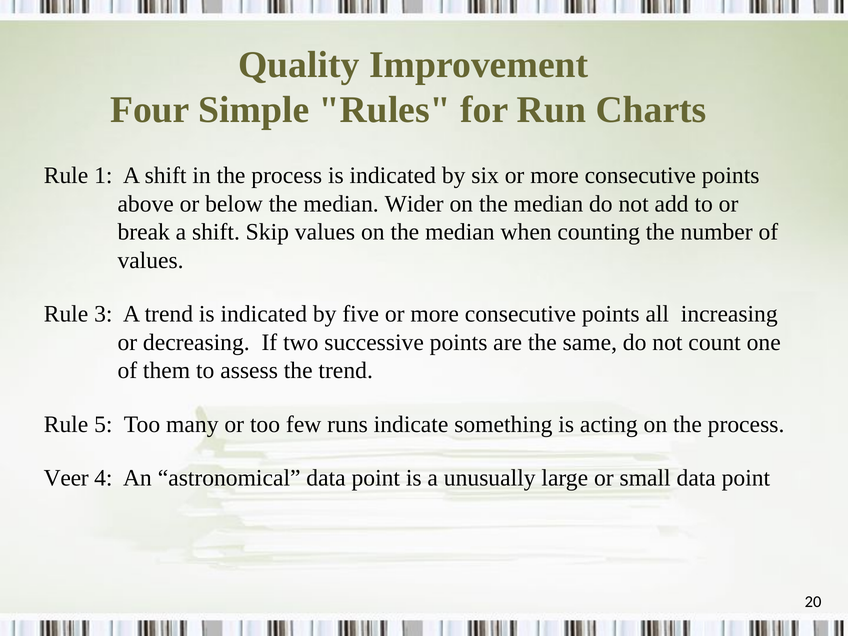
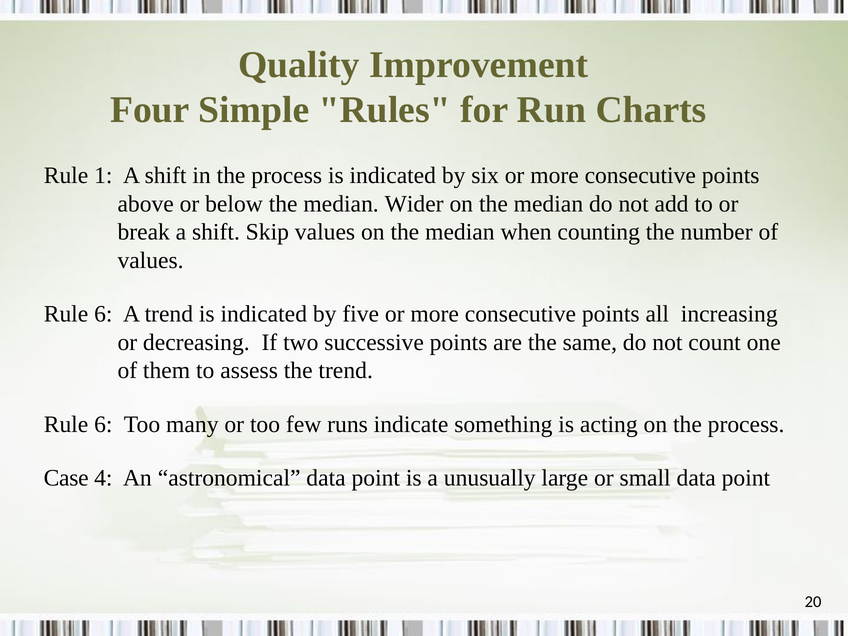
3 at (103, 314): 3 -> 6
5 at (103, 424): 5 -> 6
Veer: Veer -> Case
